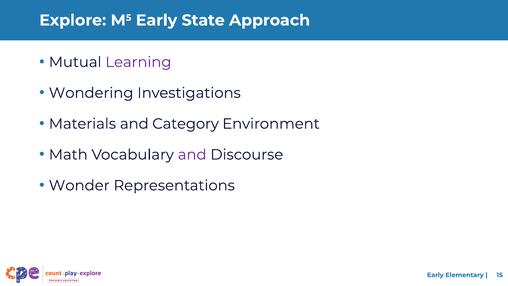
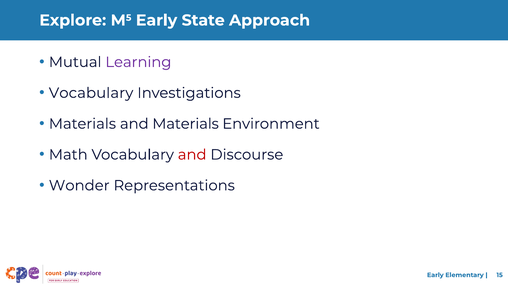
Wondering at (91, 93): Wondering -> Vocabulary
and Category: Category -> Materials
and at (192, 155) colour: purple -> red
